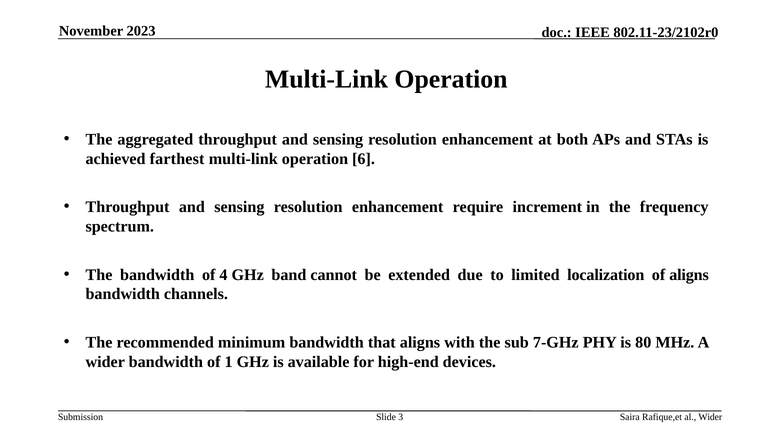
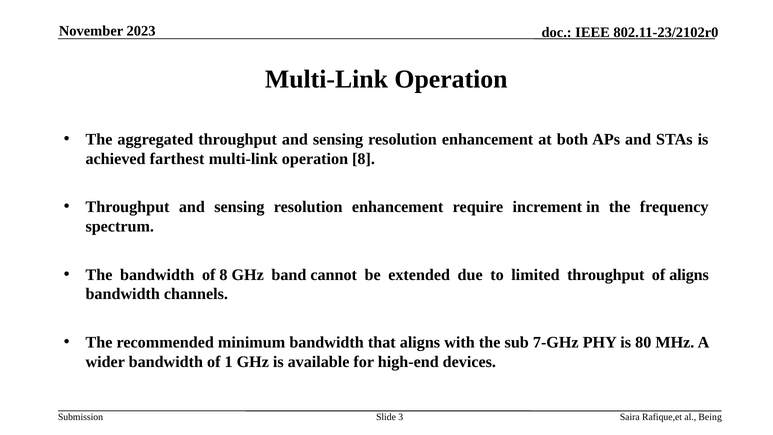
operation 6: 6 -> 8
of 4: 4 -> 8
limited localization: localization -> throughput
al Wider: Wider -> Being
